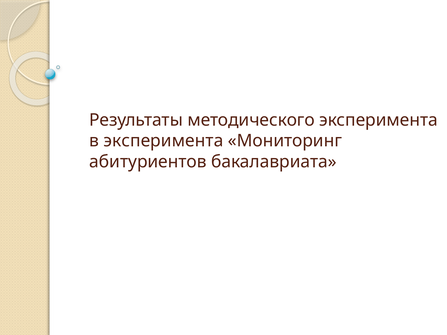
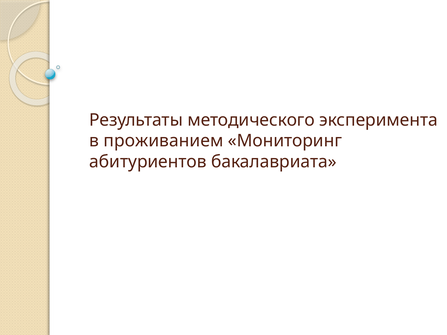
в эксперимента: эксперимента -> проживанием
